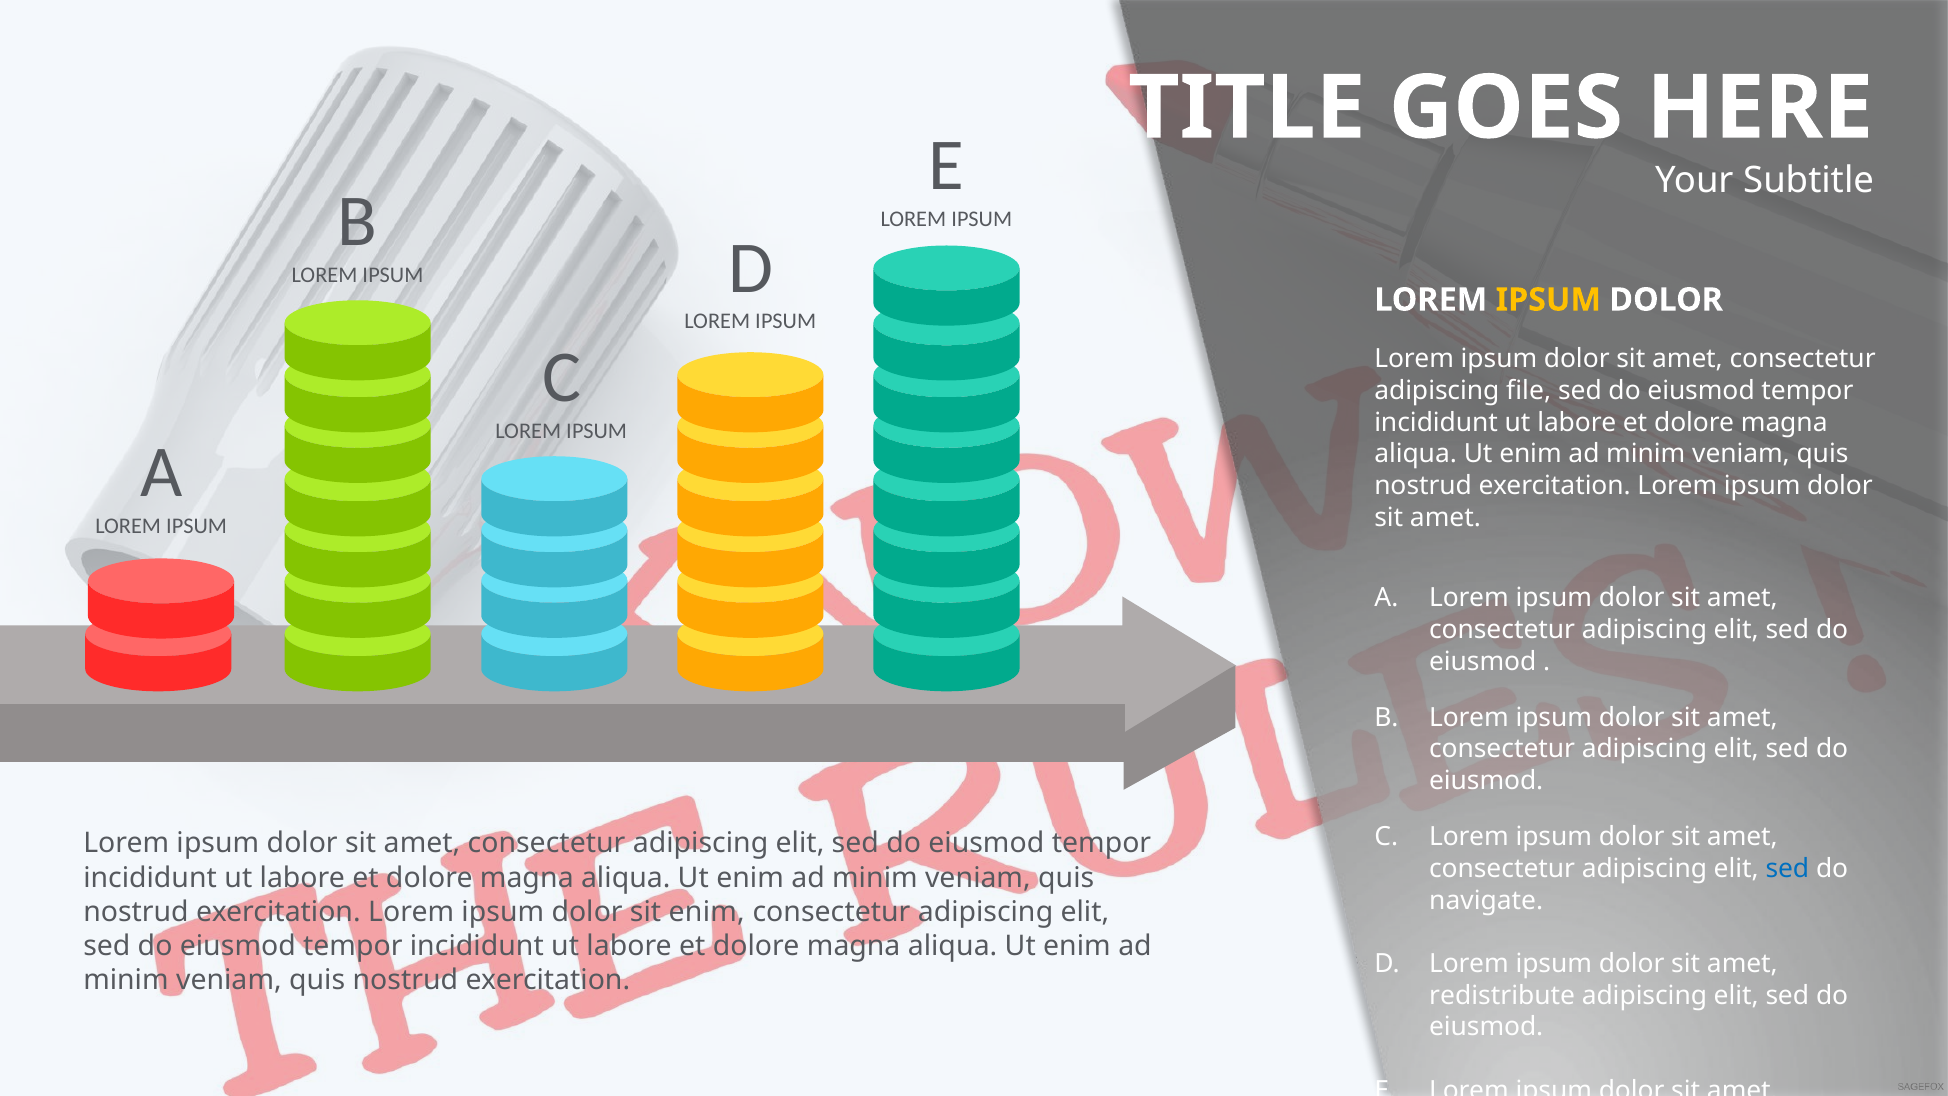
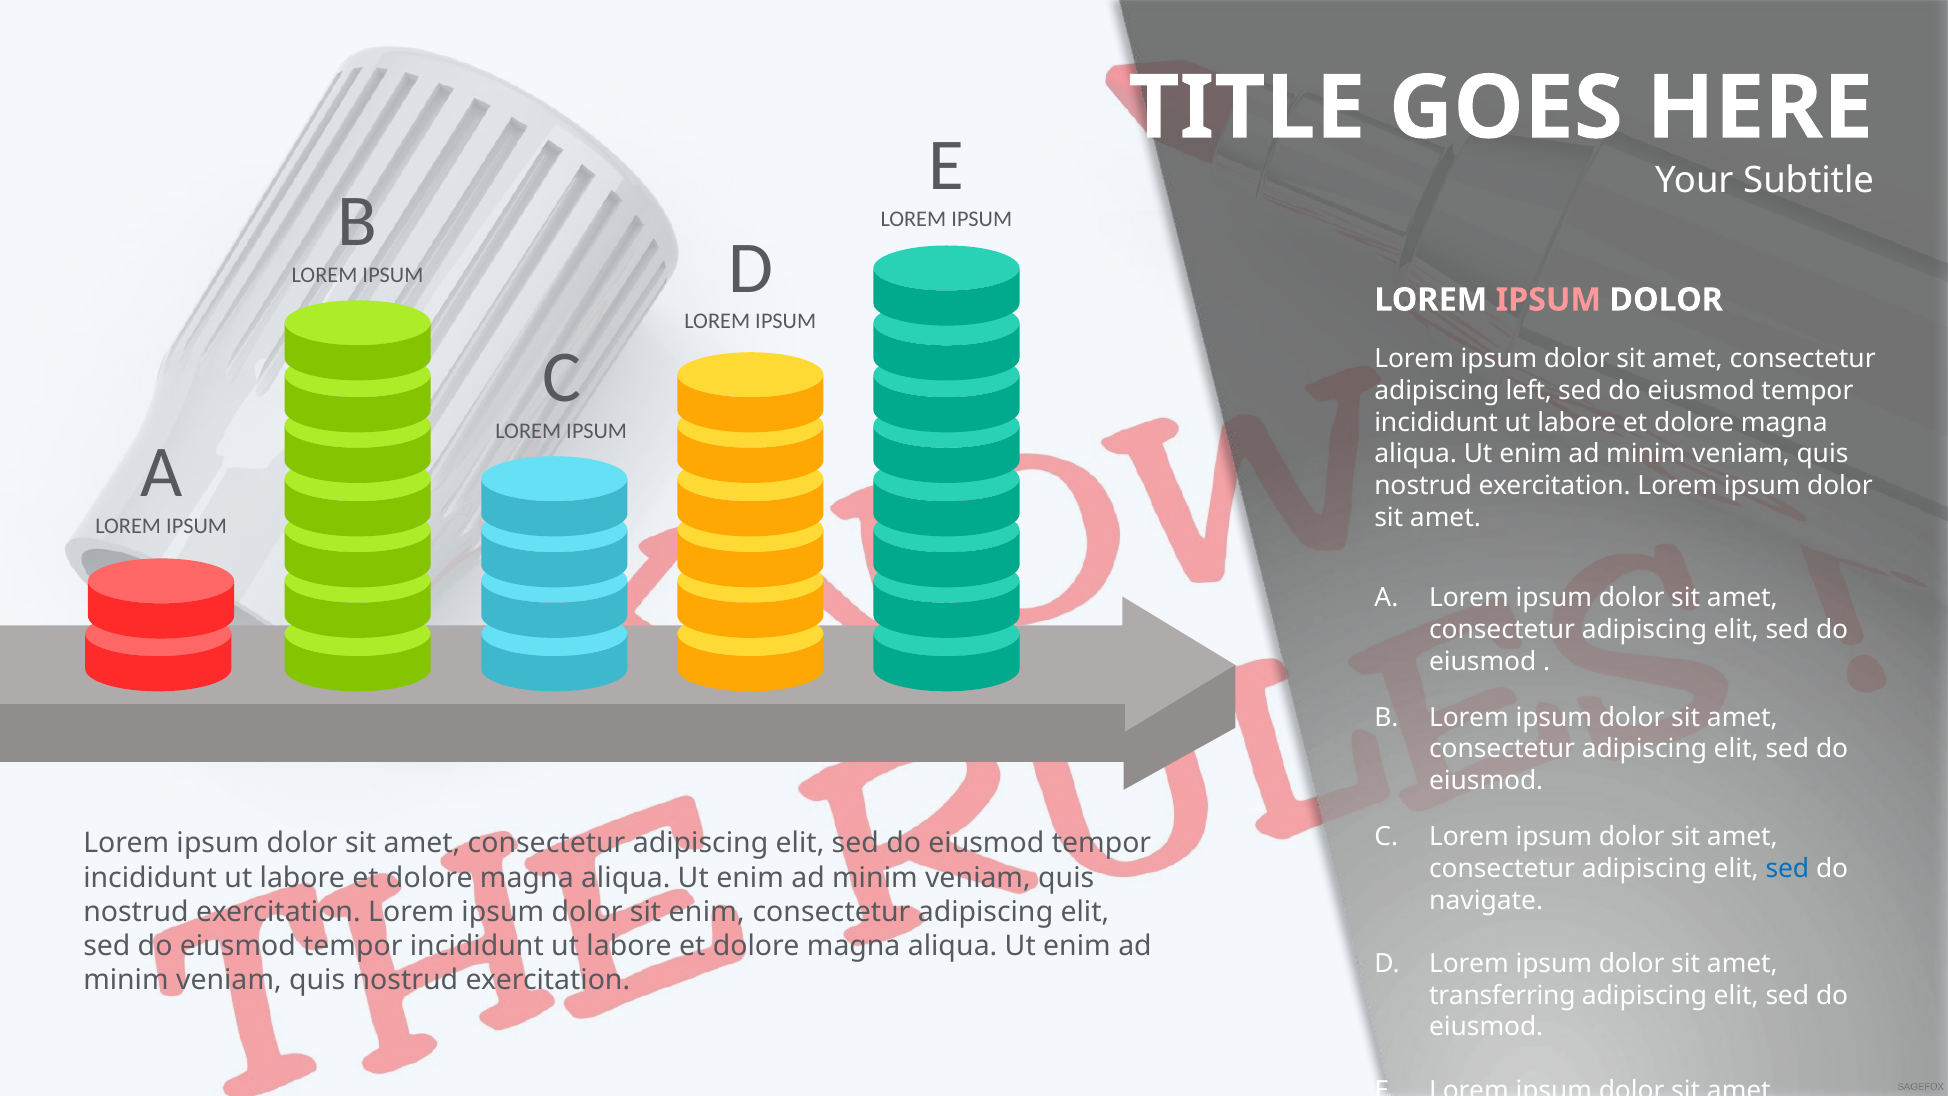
IPSUM at (1548, 300) colour: yellow -> pink
file: file -> left
redistribute: redistribute -> transferring
